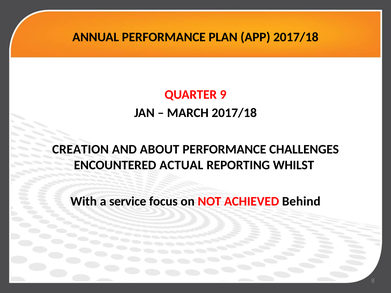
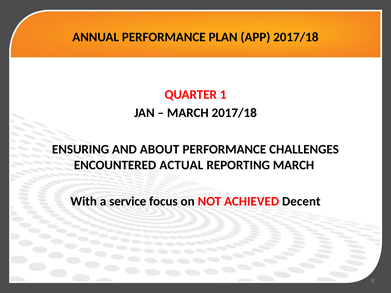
9: 9 -> 1
CREATION: CREATION -> ENSURING
REPORTING WHILST: WHILST -> MARCH
Behind: Behind -> Decent
